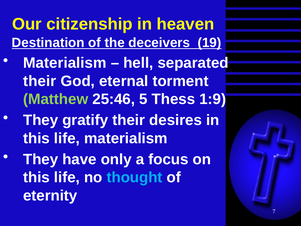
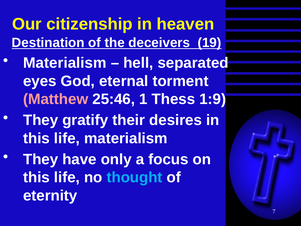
their at (40, 81): their -> eyes
Matthew colour: light green -> pink
5: 5 -> 1
